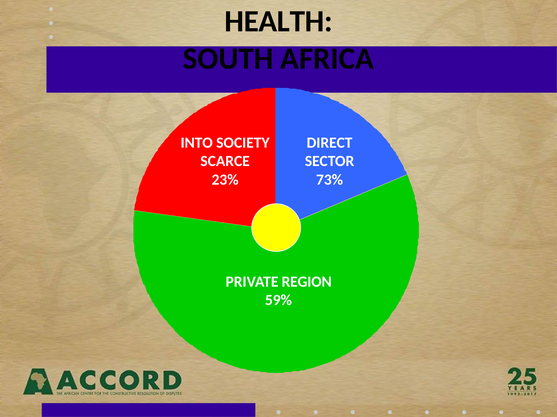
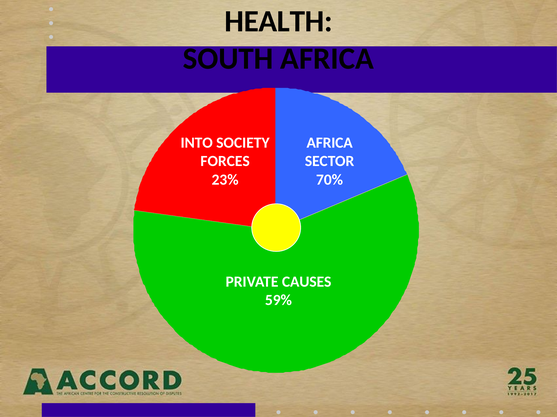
DIRECT at (330, 143): DIRECT -> AFRICA
SCARCE: SCARCE -> FORCES
73%: 73% -> 70%
REGION: REGION -> CAUSES
